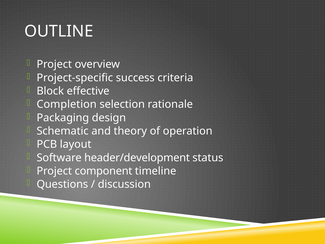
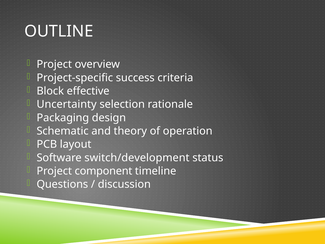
Completion: Completion -> Uncertainty
header/development: header/development -> switch/development
